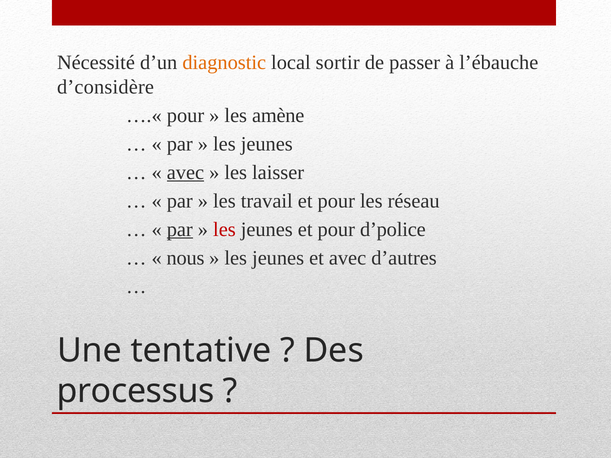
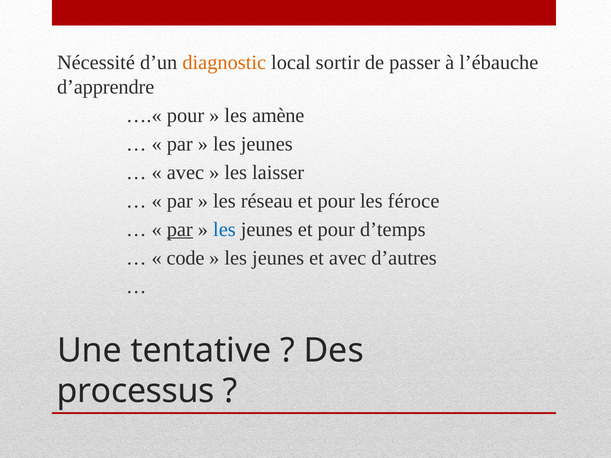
d’considère: d’considère -> d’apprendre
avec at (185, 172) underline: present -> none
travail: travail -> réseau
réseau: réseau -> féroce
les at (224, 229) colour: red -> blue
d’police: d’police -> d’temps
nous: nous -> code
